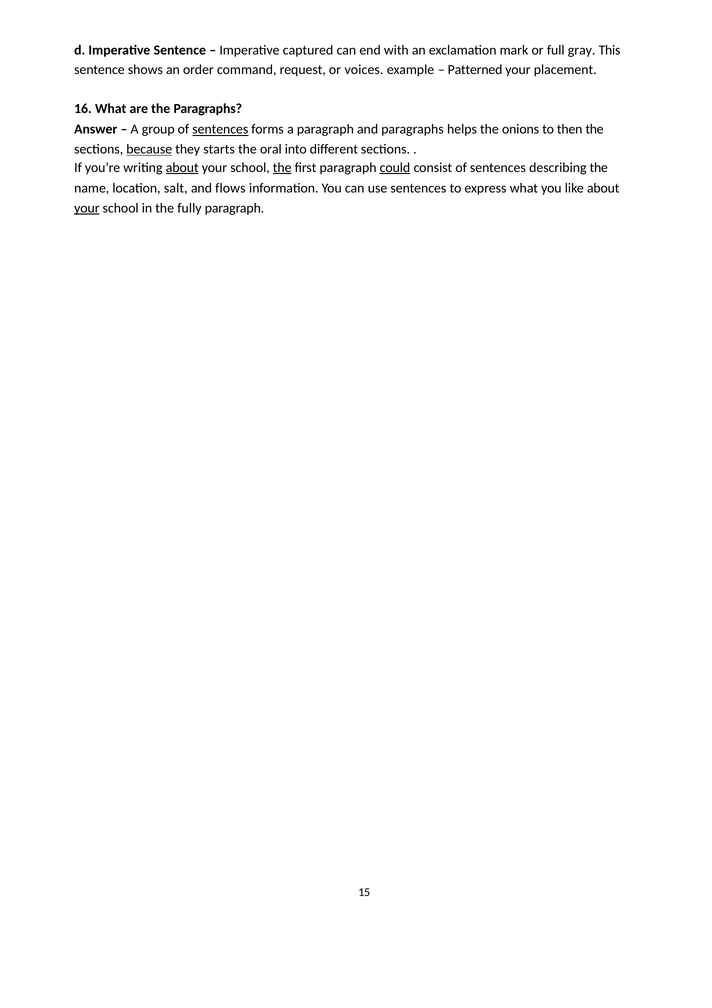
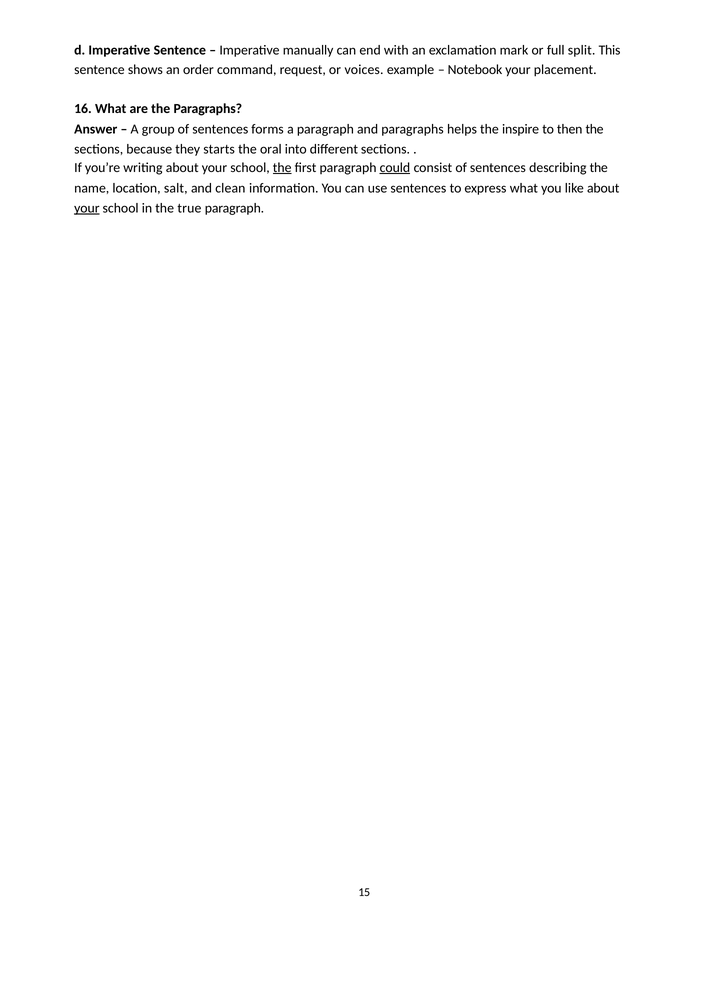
captured: captured -> manually
gray: gray -> split
Patterned: Patterned -> Notebook
sentences at (220, 129) underline: present -> none
onions: onions -> inspire
because underline: present -> none
about at (182, 167) underline: present -> none
flows: flows -> clean
fully: fully -> true
